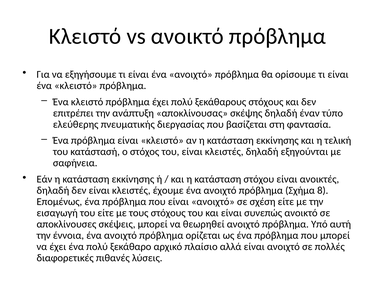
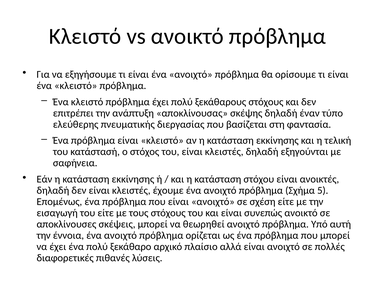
8: 8 -> 5
